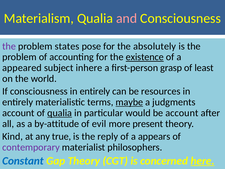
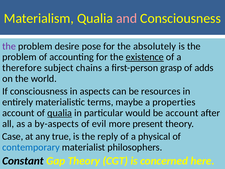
states: states -> desire
appeared: appeared -> therefore
inhere: inhere -> chains
least: least -> adds
consciousness in entirely: entirely -> aspects
maybe underline: present -> none
judgments: judgments -> properties
by-attitude: by-attitude -> by-aspects
Kind: Kind -> Case
appears: appears -> physical
contemporary colour: purple -> blue
Constant colour: blue -> black
here underline: present -> none
